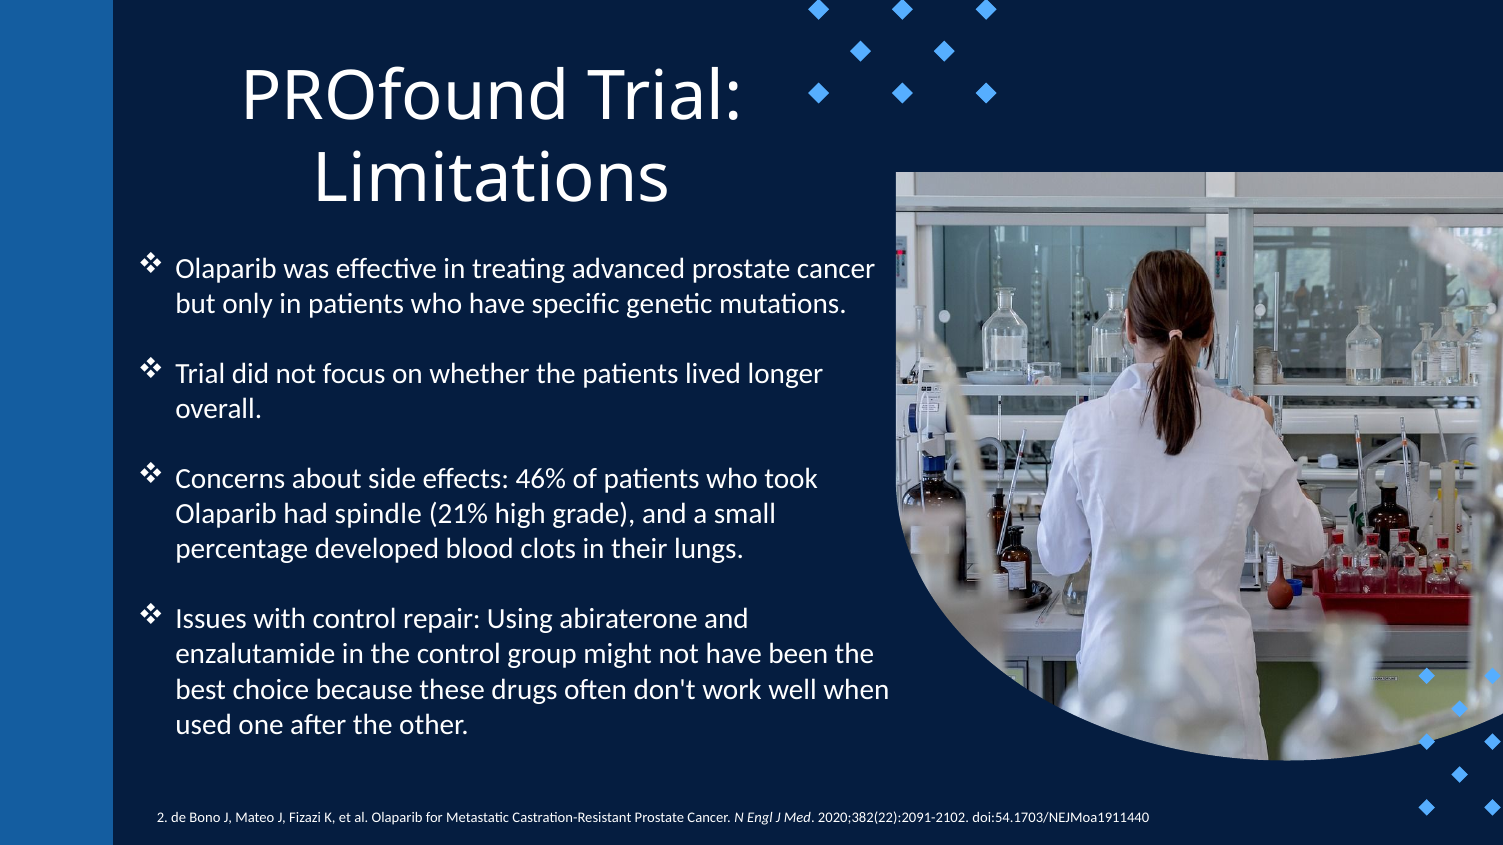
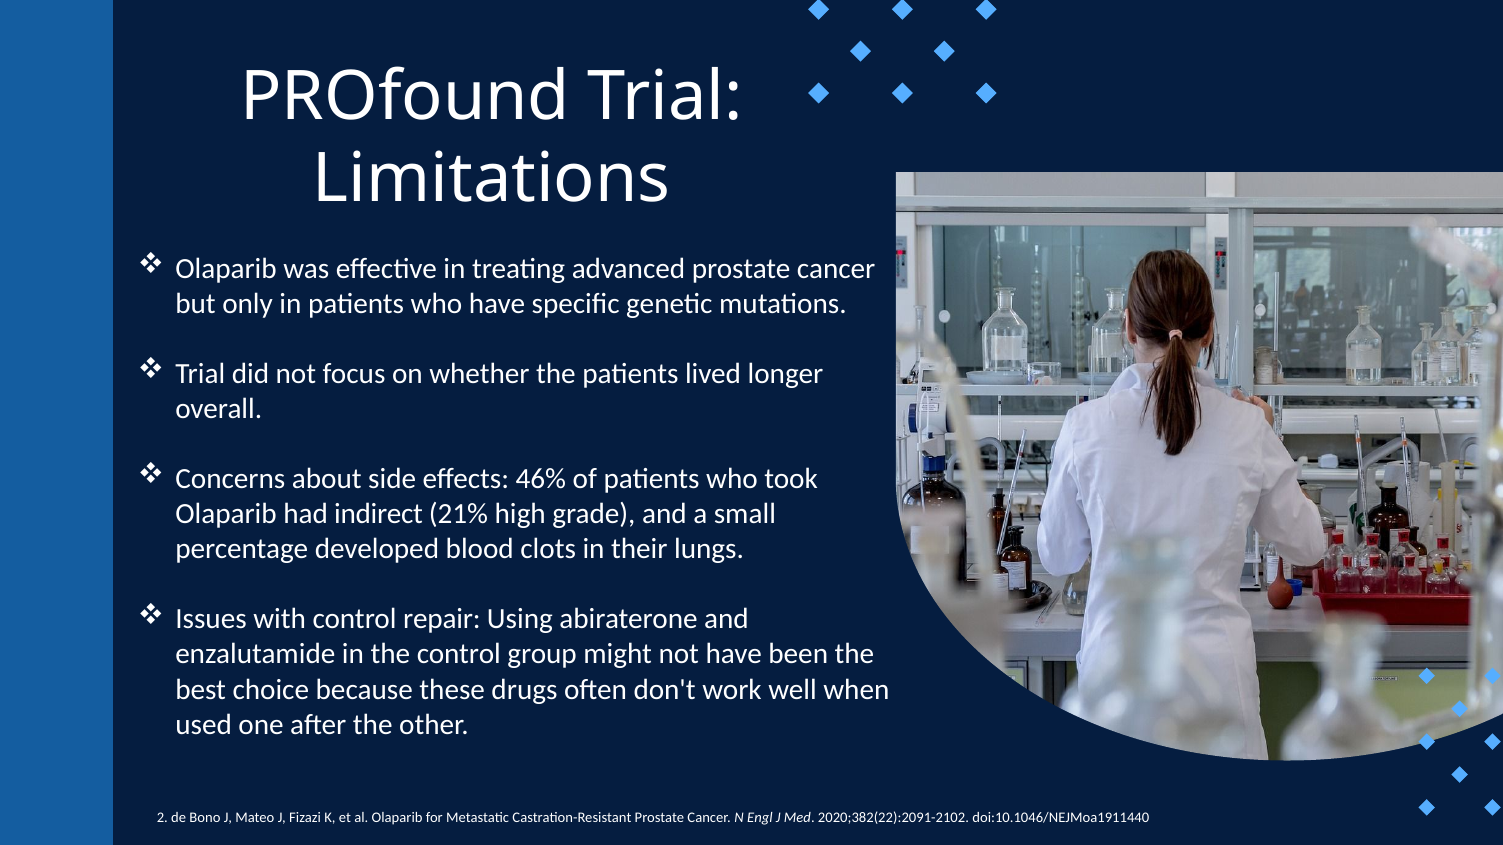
spindle: spindle -> indirect
doi:54.1703/NEJMoa1911440: doi:54.1703/NEJMoa1911440 -> doi:10.1046/NEJMoa1911440
